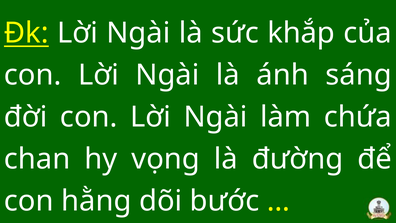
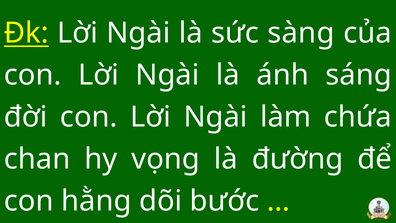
khắp: khắp -> sàng
